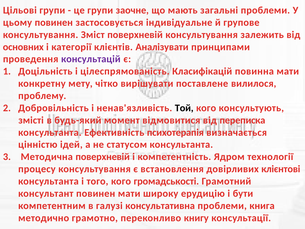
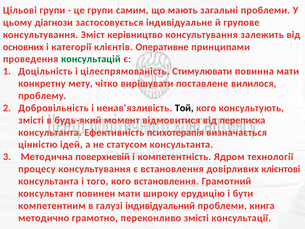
заочне: заочне -> самим
цьому повинен: повинен -> діагнози
Зміст поверхневій: поверхневій -> керівництво
Аналізувати: Аналізувати -> Оперативне
консультацій colour: purple -> green
Класифікацій: Класифікацій -> Стимулювати
кого громадськості: громадськості -> встановлення
консультативна: консультативна -> індивідуальний
переконливо книгу: книгу -> змісті
